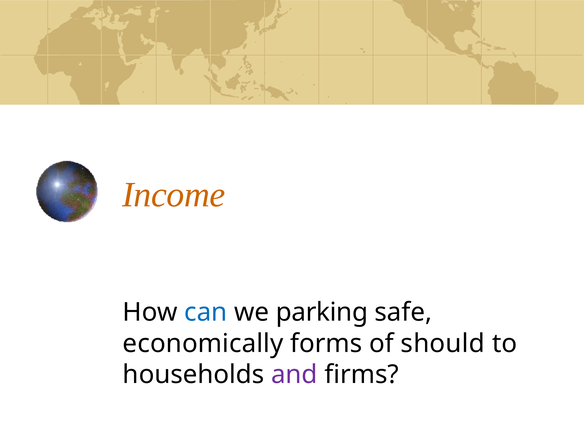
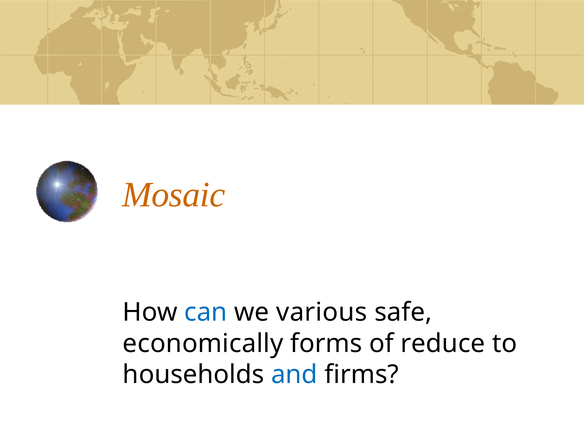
Income: Income -> Mosaic
parking: parking -> various
should: should -> reduce
and colour: purple -> blue
